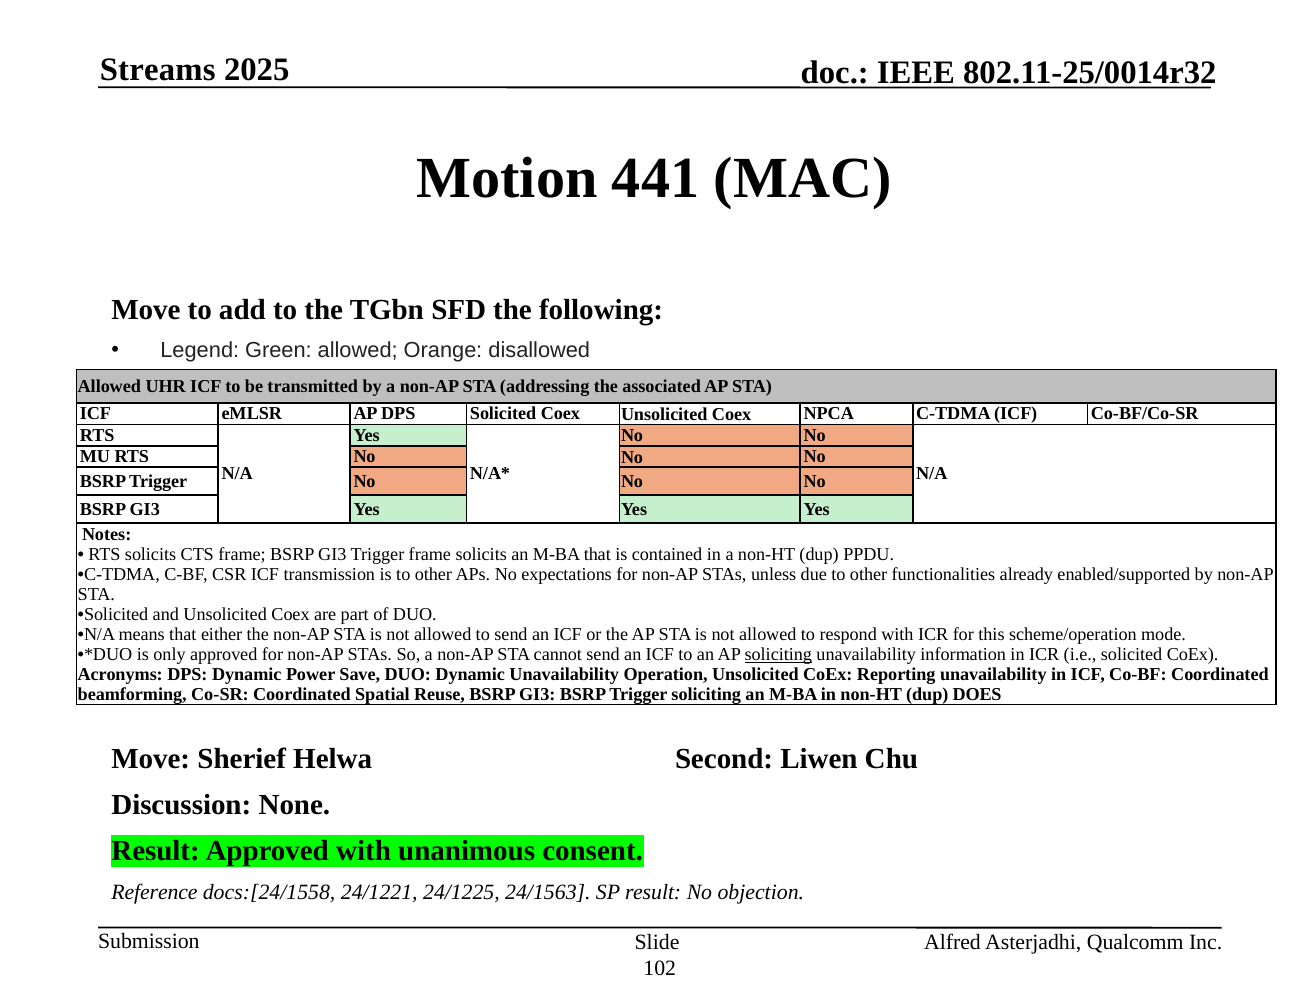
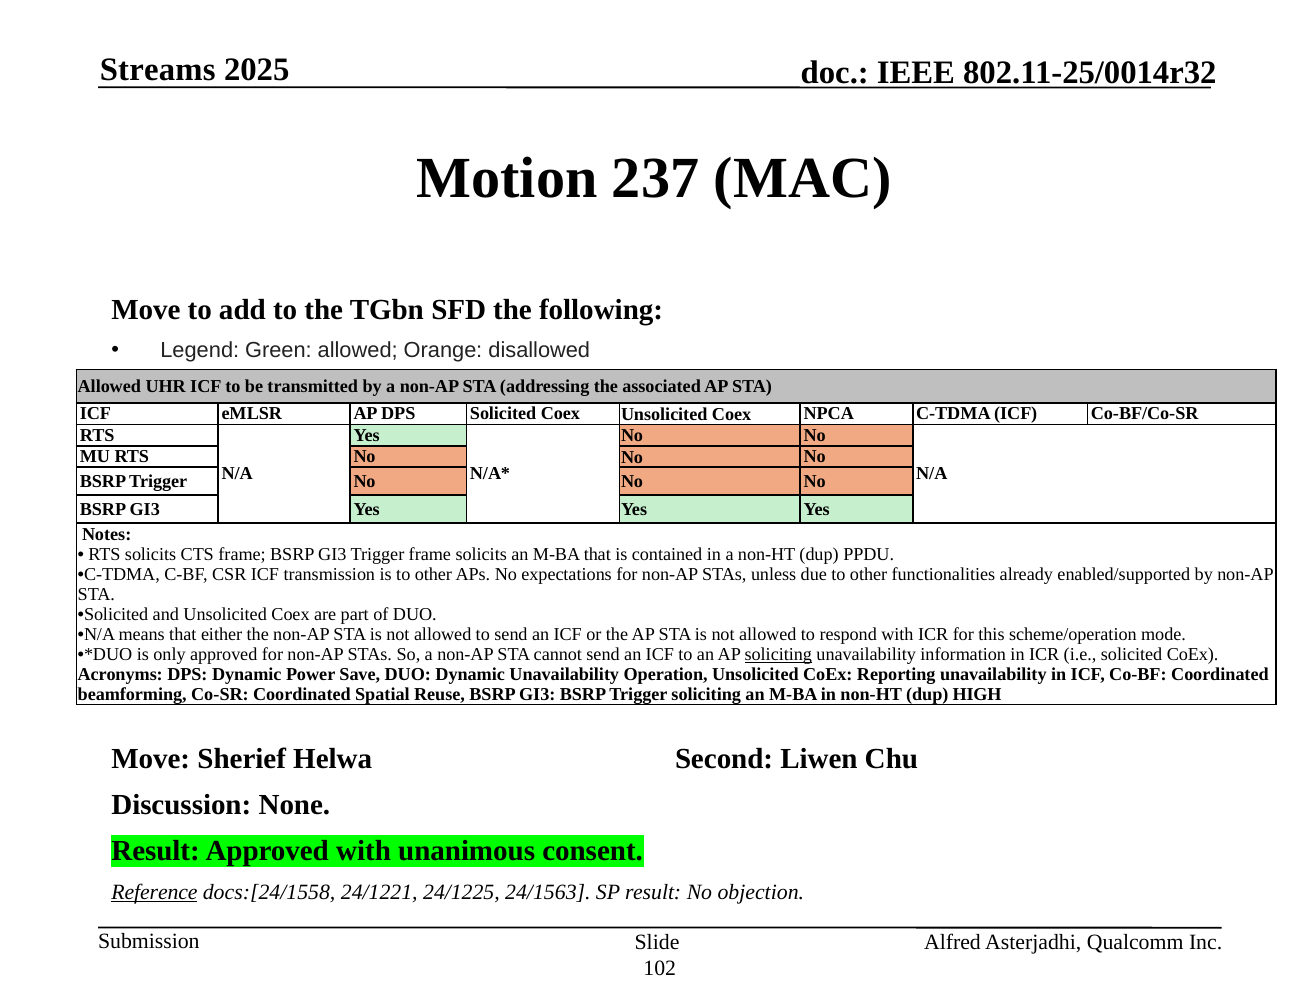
441: 441 -> 237
DOES: DOES -> HIGH
Reference underline: none -> present
